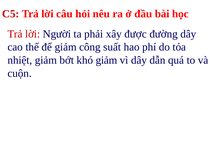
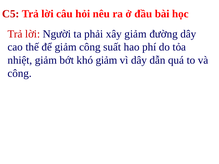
xây được: được -> giảm
cuộn at (20, 73): cuộn -> công
